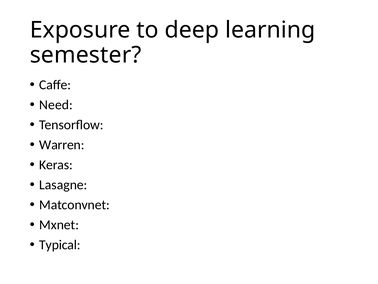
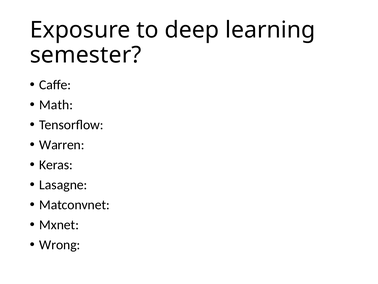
Need: Need -> Math
Typical: Typical -> Wrong
